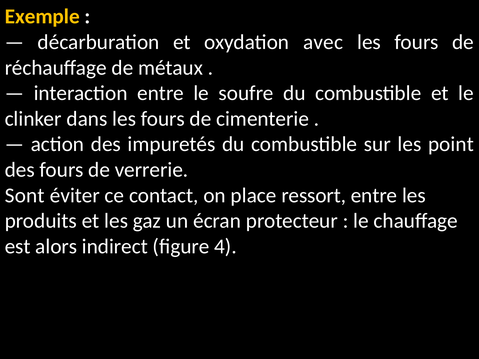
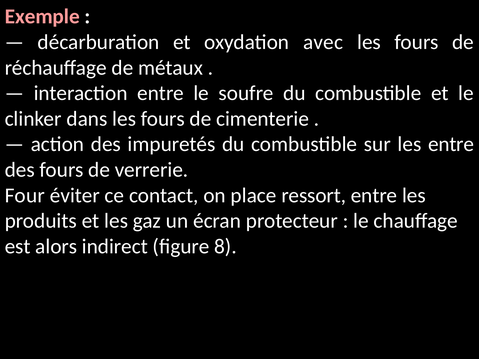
Exemple colour: yellow -> pink
les point: point -> entre
Sont: Sont -> Four
4: 4 -> 8
